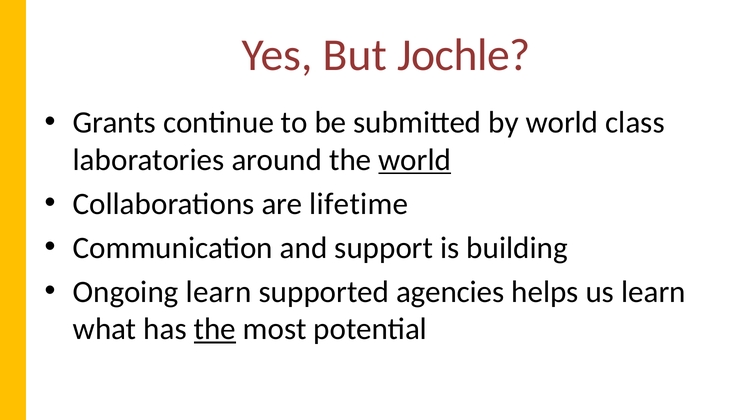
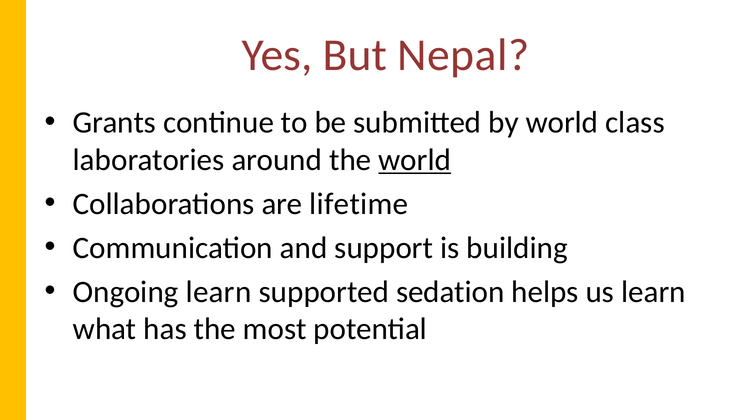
Jochle: Jochle -> Nepal
agencies: agencies -> sedation
the at (215, 329) underline: present -> none
